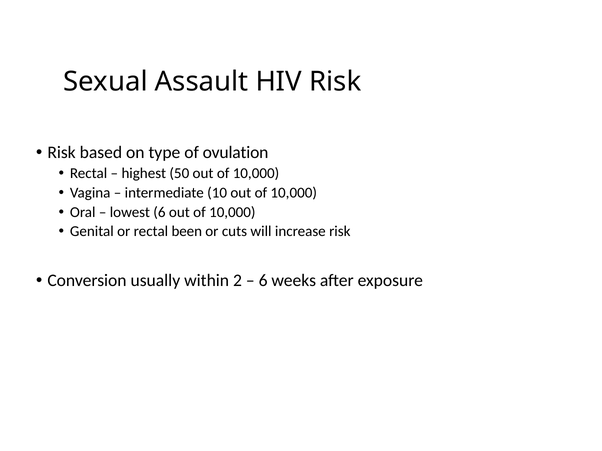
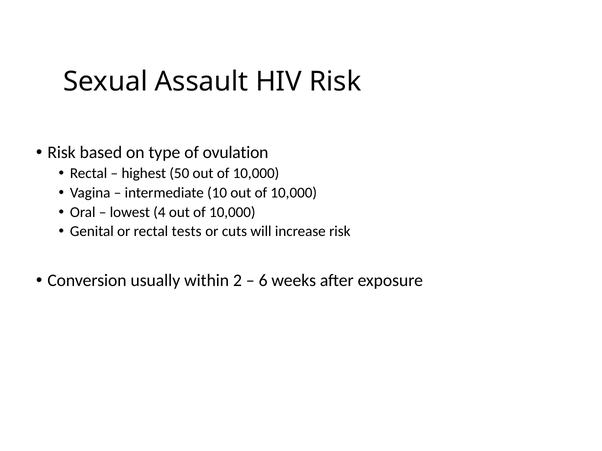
lowest 6: 6 -> 4
been: been -> tests
